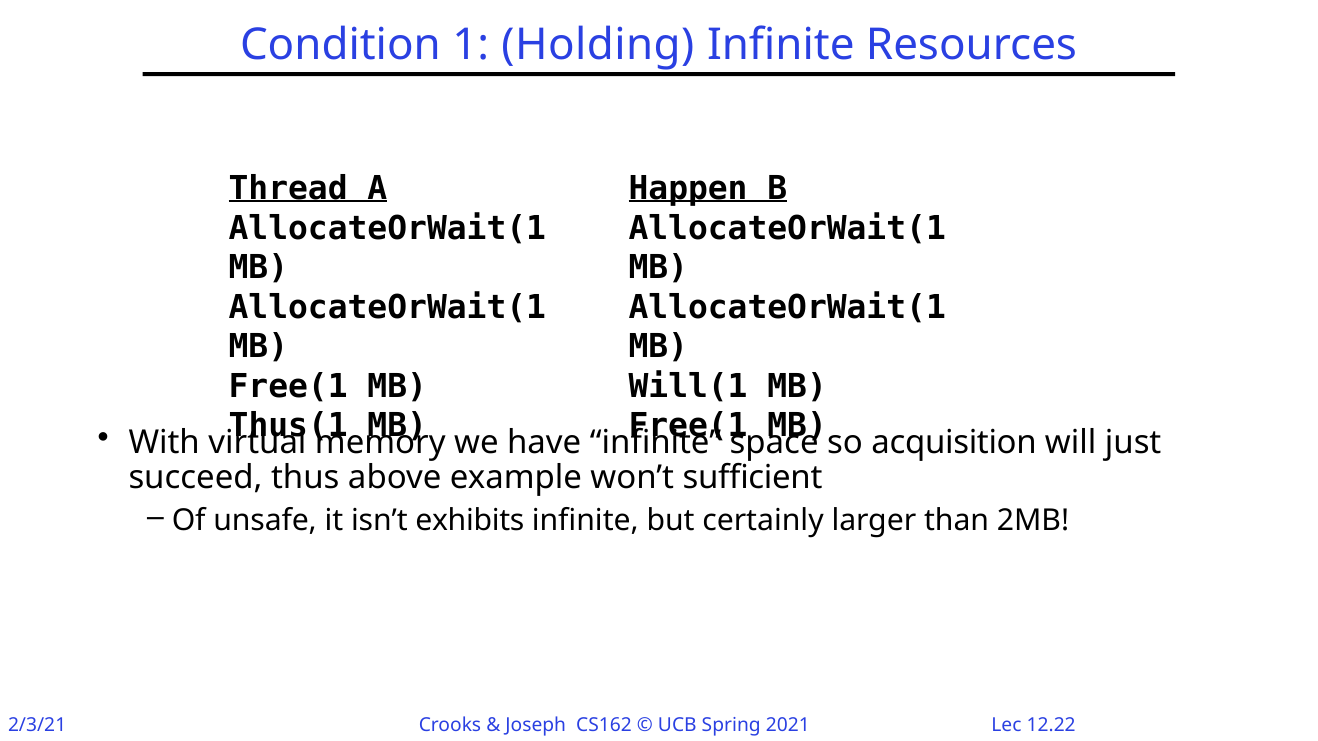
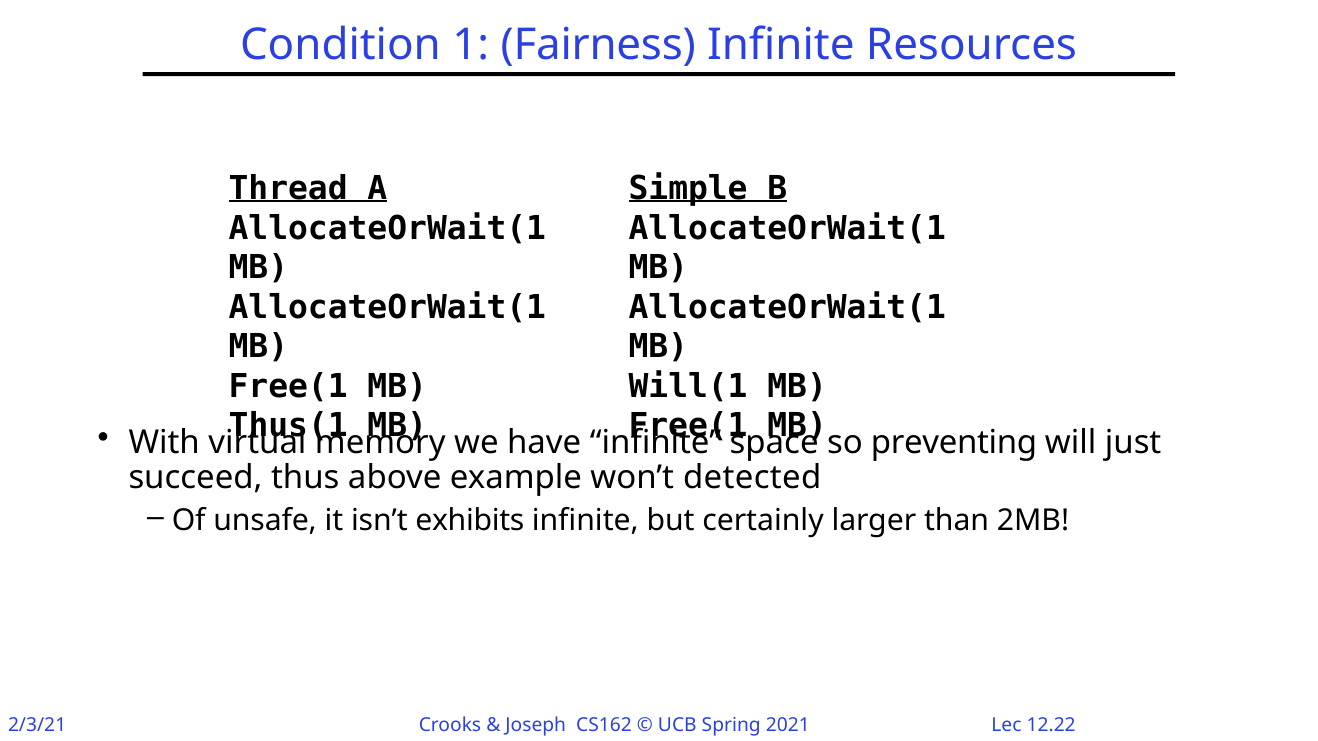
Holding: Holding -> Fairness
Happen: Happen -> Simple
acquisition: acquisition -> preventing
sufficient: sufficient -> detected
